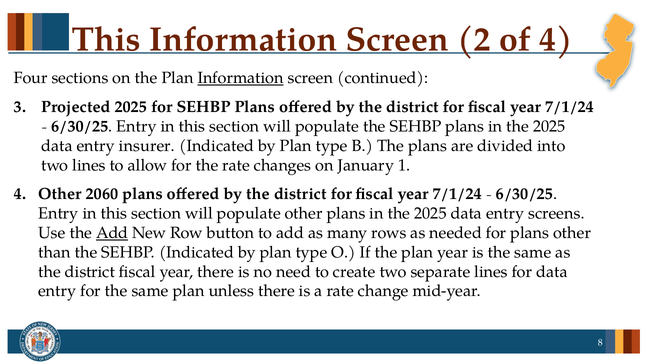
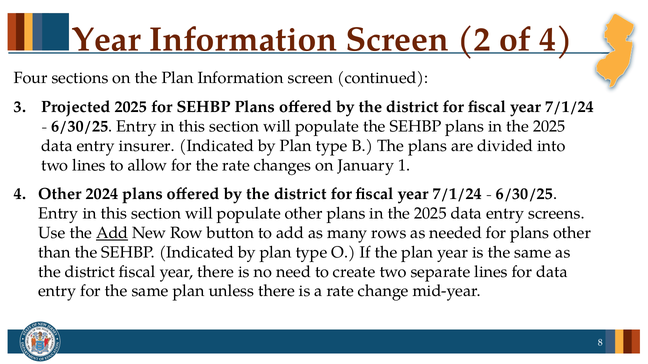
This at (106, 40): This -> Year
Information at (241, 78) underline: present -> none
2060: 2060 -> 2024
